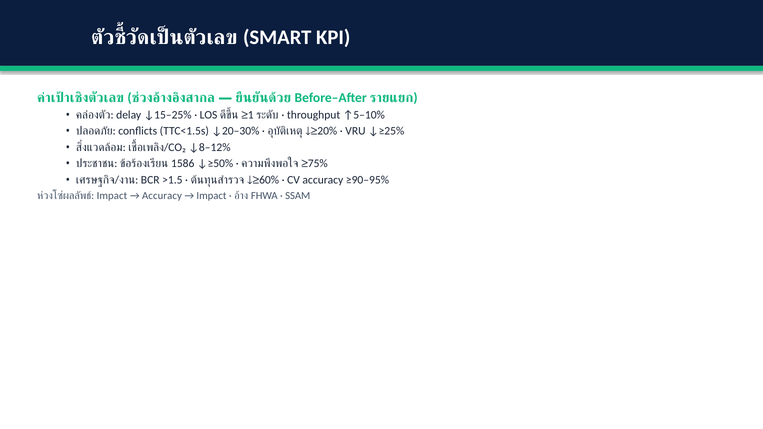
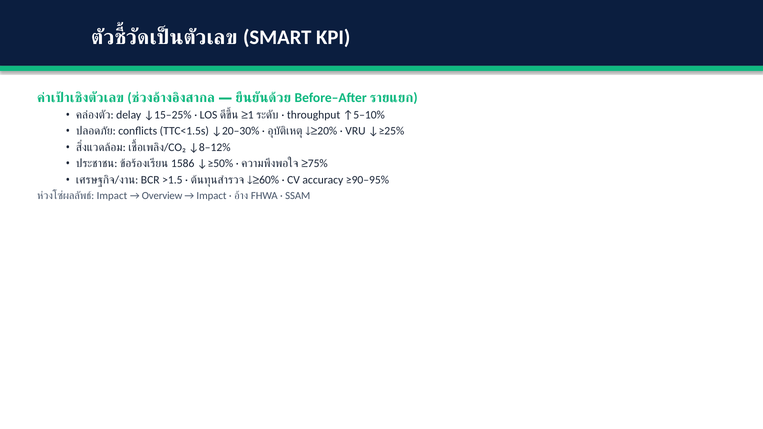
Accuracy at (162, 196): Accuracy -> Overview
